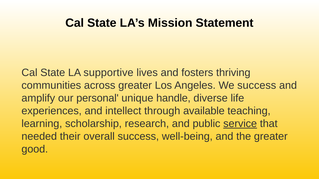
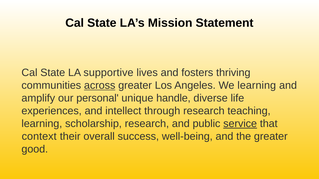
across underline: none -> present
We success: success -> learning
through available: available -> research
needed: needed -> context
